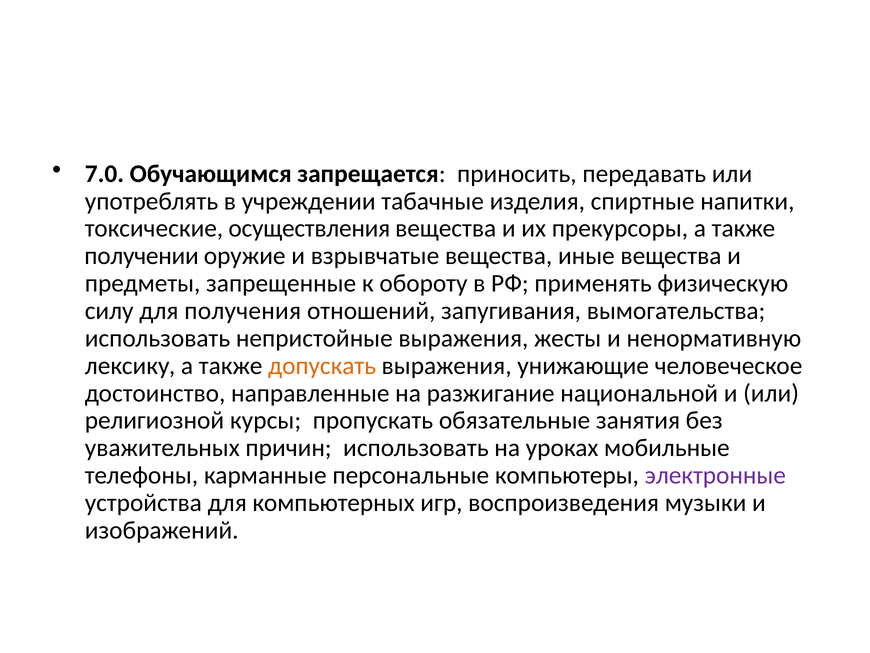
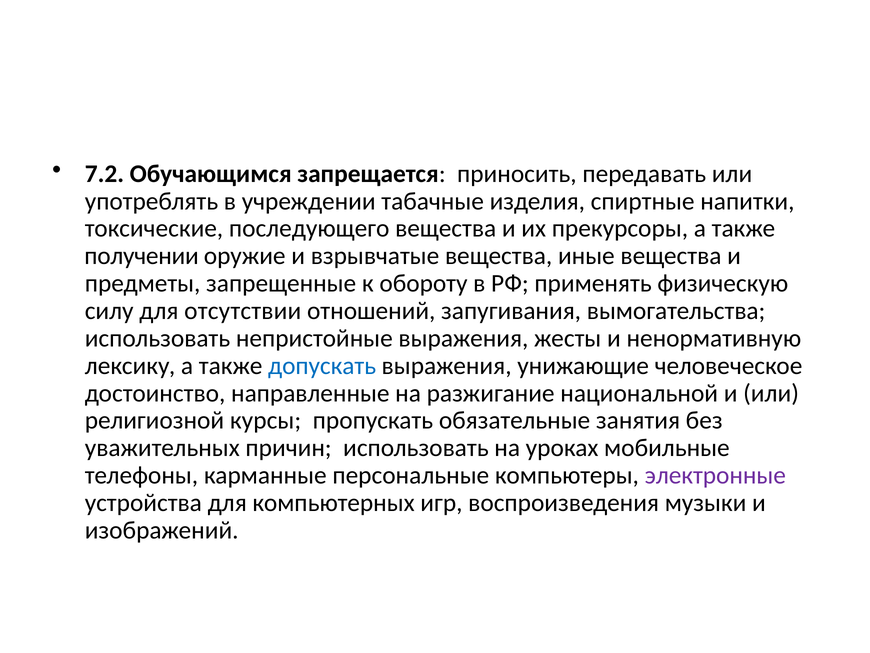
7.0: 7.0 -> 7.2
осуществления: осуществления -> последующего
получения: получения -> отсутствии
допускать colour: orange -> blue
